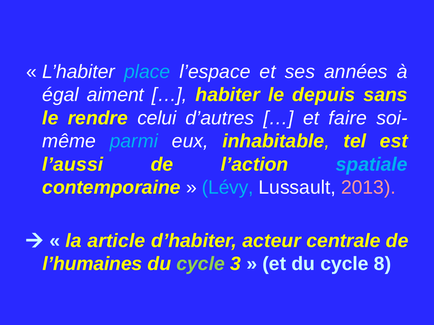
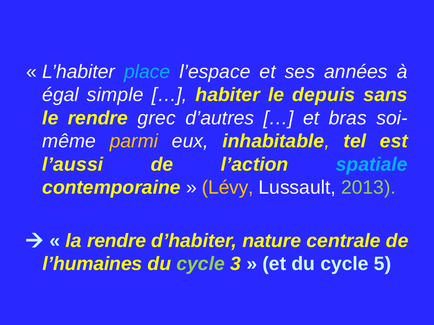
aiment: aiment -> simple
celui: celui -> grec
faire: faire -> bras
parmi colour: light blue -> yellow
Lévy colour: light blue -> yellow
2013 colour: pink -> light green
la article: article -> rendre
acteur: acteur -> nature
8: 8 -> 5
